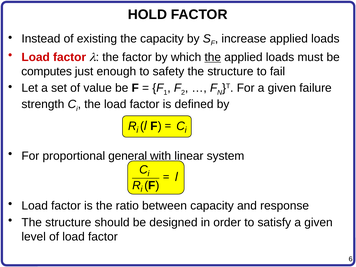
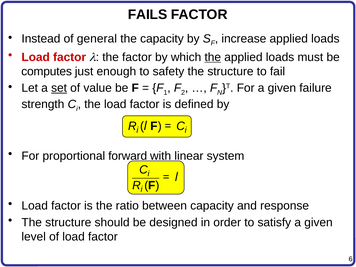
HOLD: HOLD -> FAILS
existing: existing -> general
set underline: none -> present
general: general -> forward
